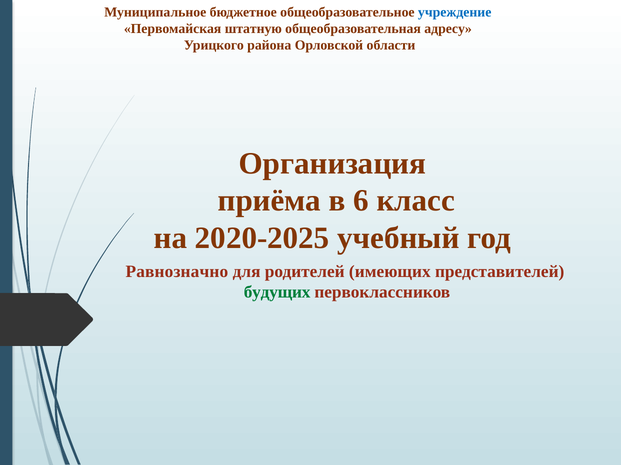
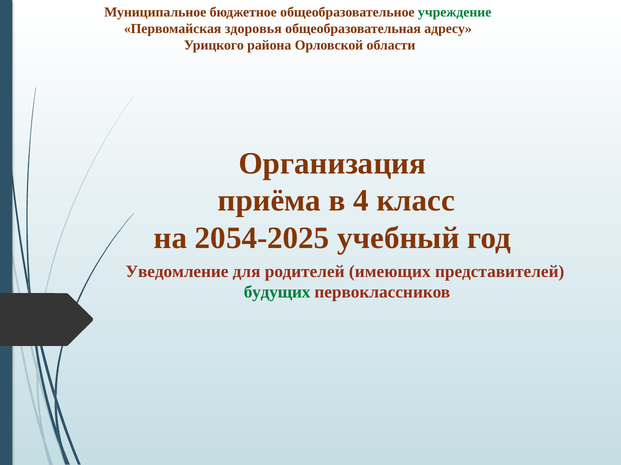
учреждение colour: blue -> green
штатную: штатную -> здоровья
6: 6 -> 4
2020-2025: 2020-2025 -> 2054-2025
Равнозначно: Равнозначно -> Уведомление
